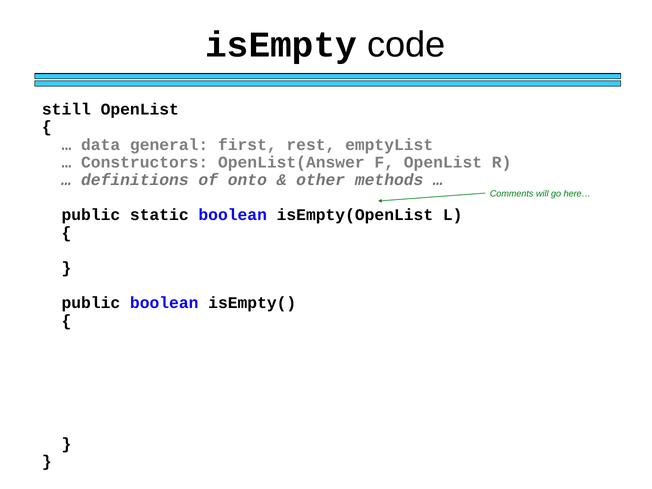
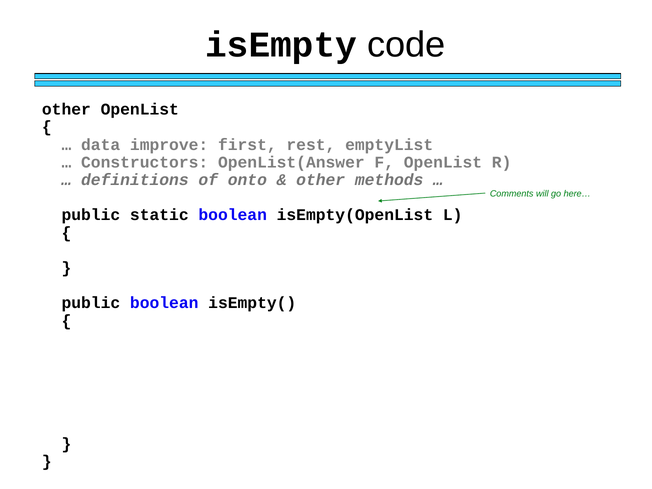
still at (66, 109): still -> other
general: general -> improve
